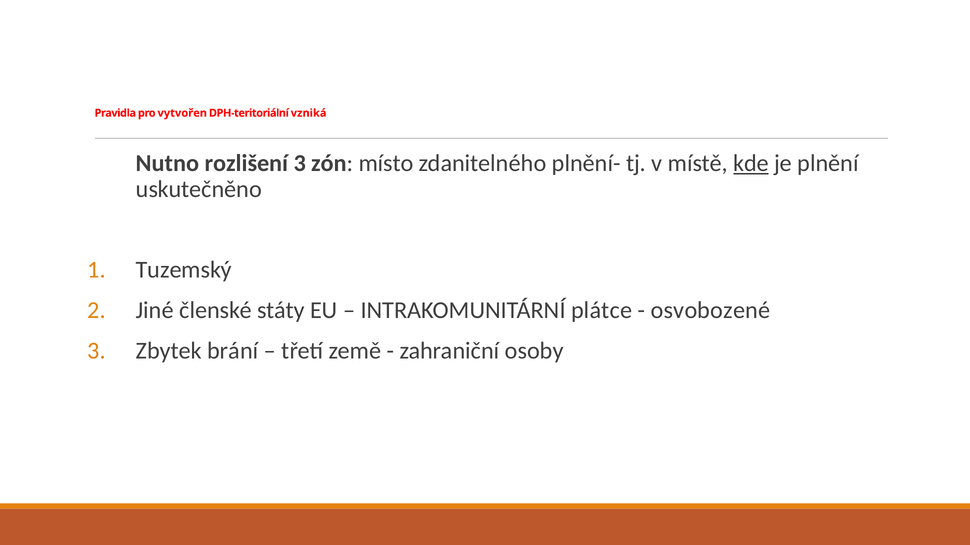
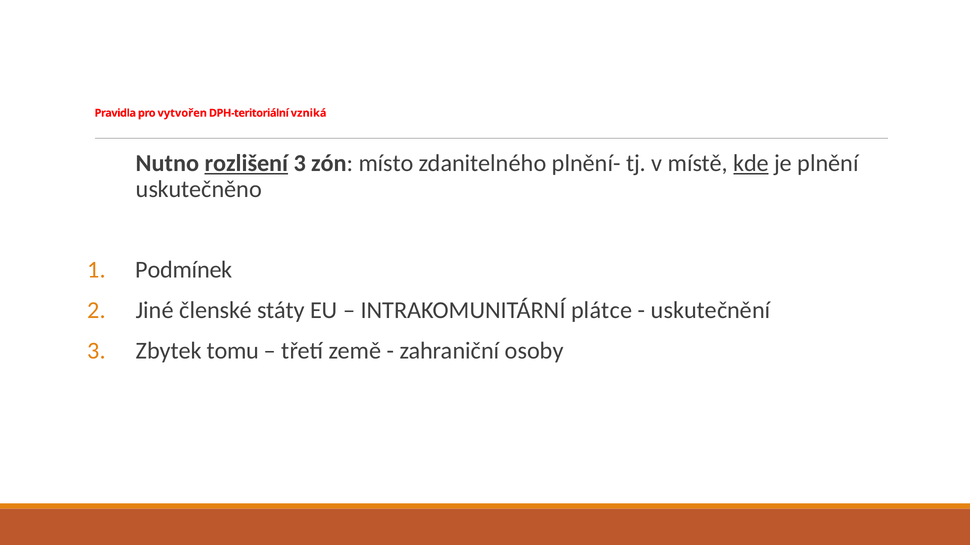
rozlišení underline: none -> present
Tuzemský: Tuzemský -> Podmínek
osvobozené: osvobozené -> uskutečnění
brání: brání -> tomu
